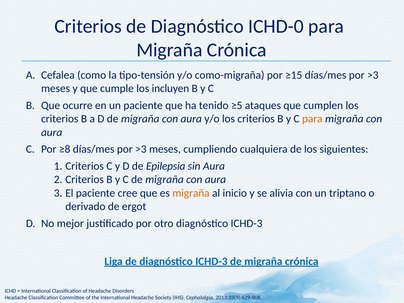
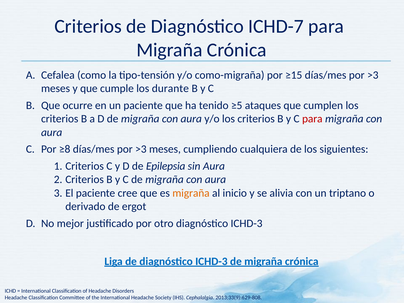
ICHD-0: ICHD-0 -> ICHD-7
incluyen: incluyen -> durante
para at (312, 119) colour: orange -> red
